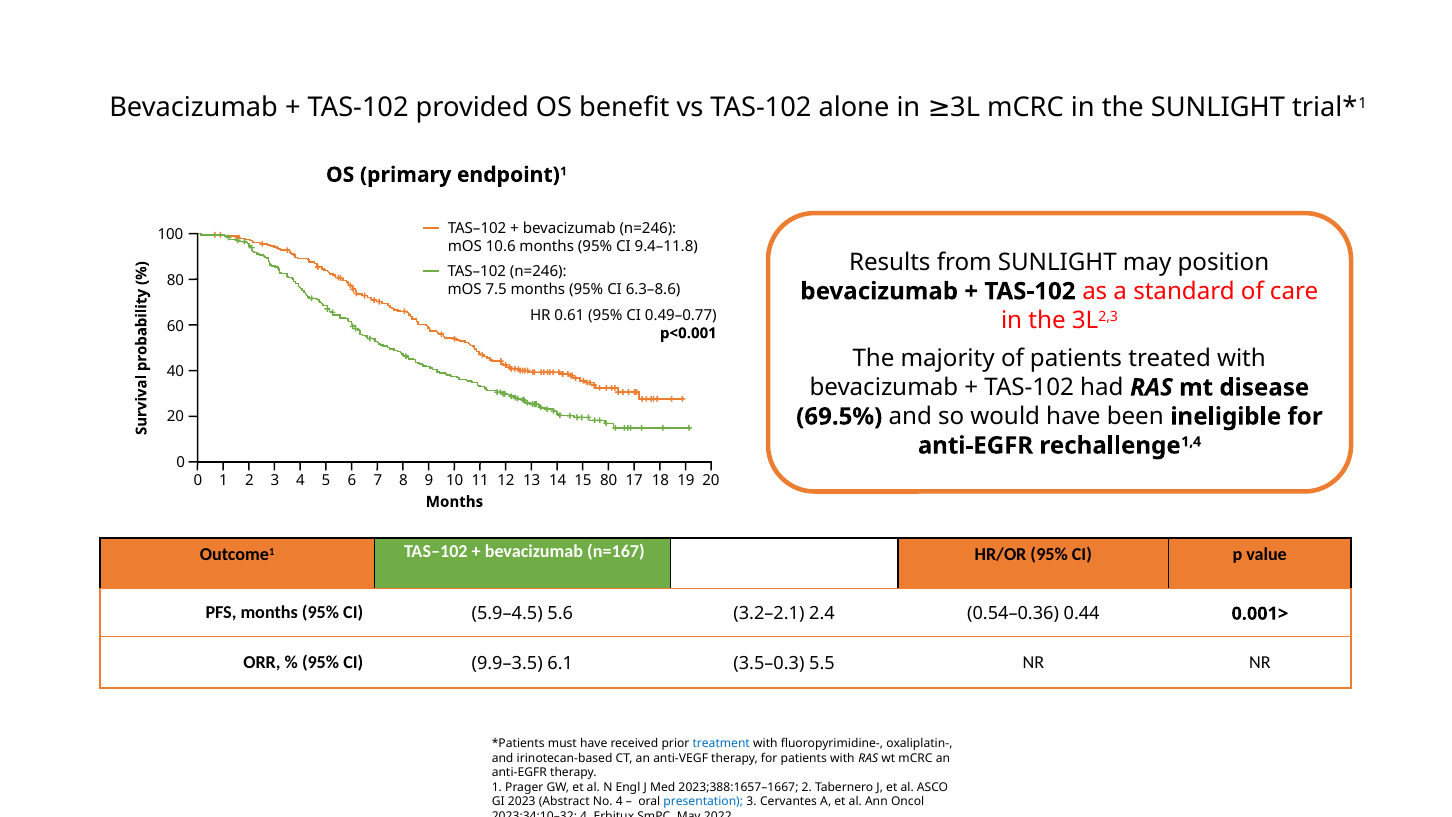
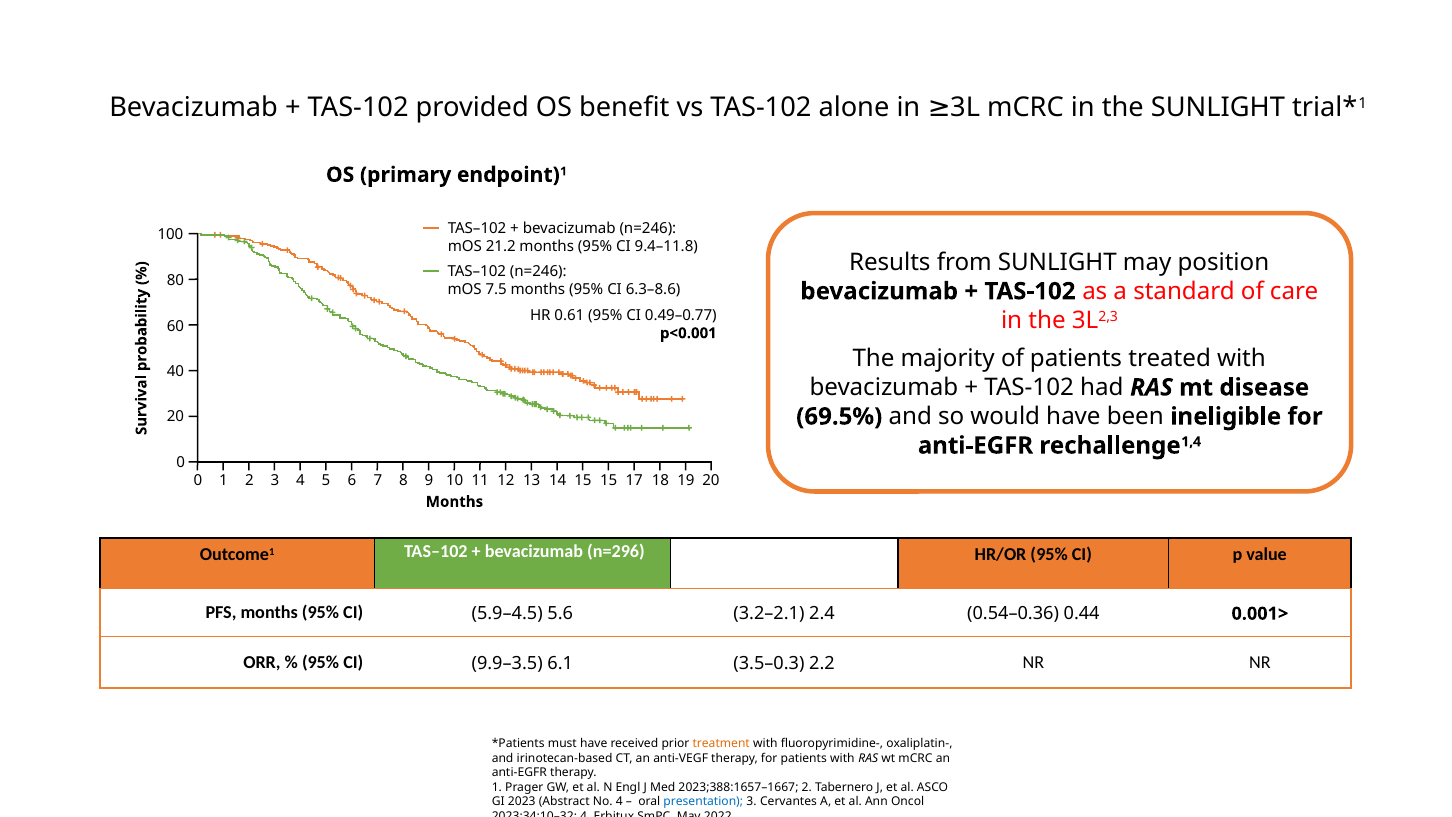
10.6: 10.6 -> 21.2
15 80: 80 -> 15
n=167: n=167 -> n=296
5.5: 5.5 -> 2.2
treatment colour: blue -> orange
